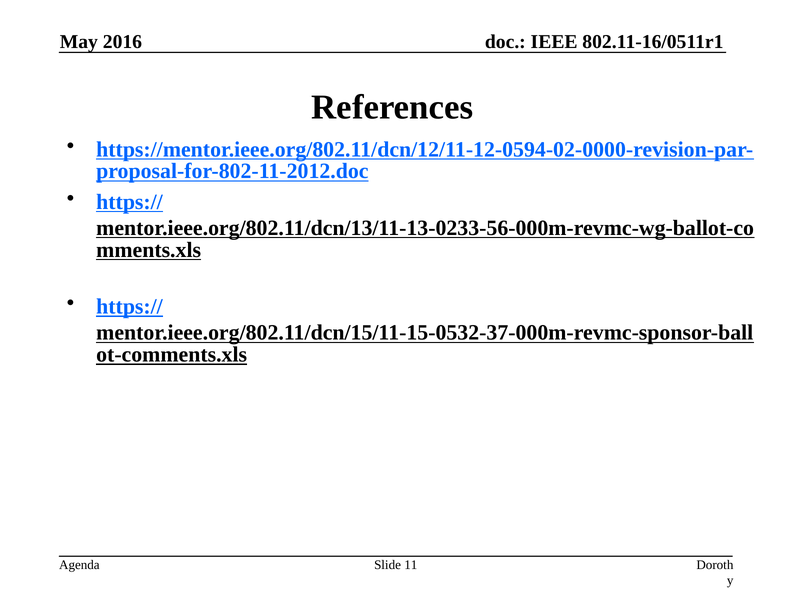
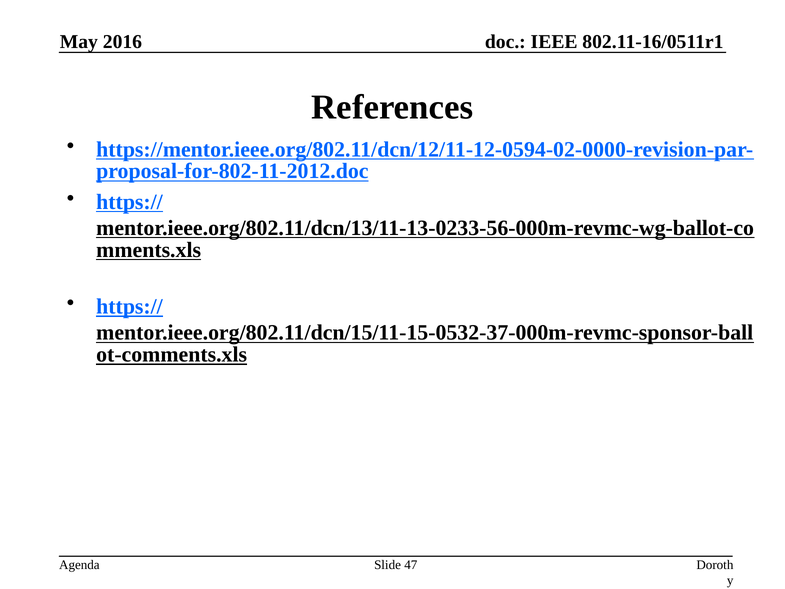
11: 11 -> 47
